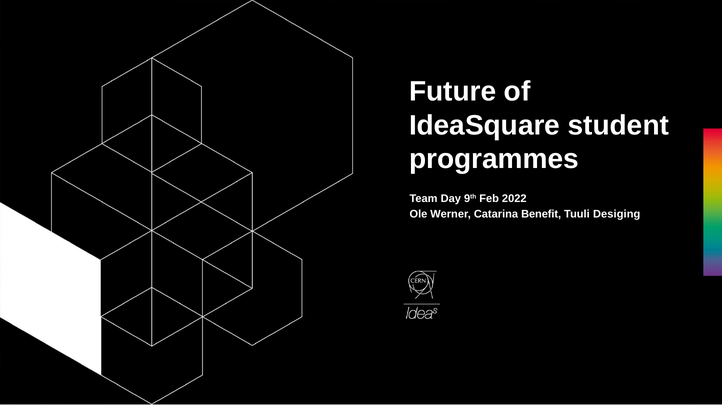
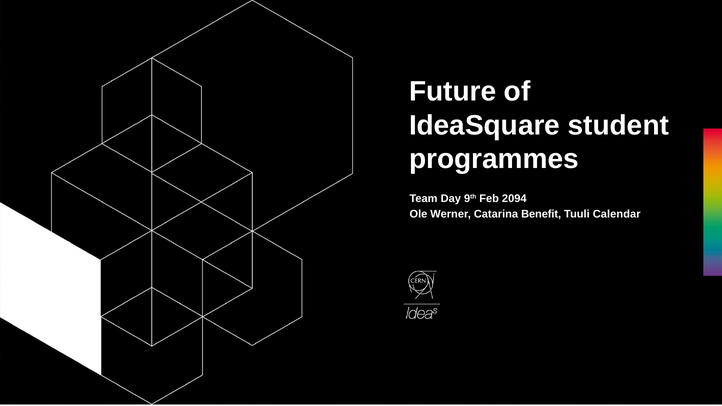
2022: 2022 -> 2094
Desiging: Desiging -> Calendar
